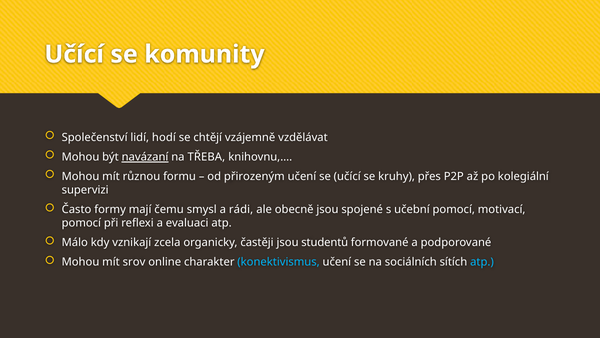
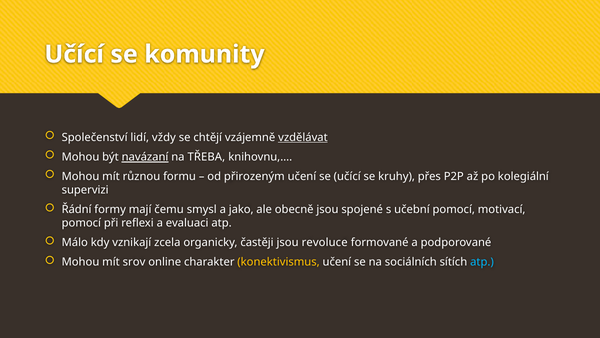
hodí: hodí -> vždy
vzdělávat underline: none -> present
Často: Často -> Řádní
rádi: rádi -> jako
studentů: studentů -> revoluce
konektivismus colour: light blue -> yellow
